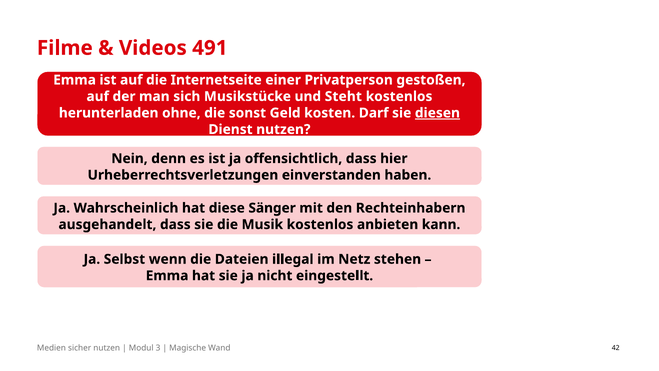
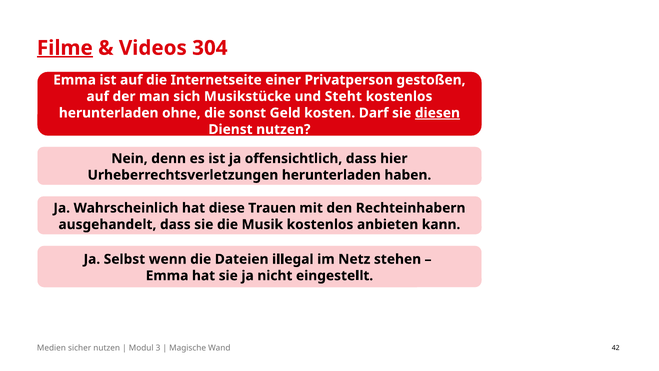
Filme underline: none -> present
491: 491 -> 304
Urheberrechtsverletzungen einverstanden: einverstanden -> herunterladen
Sänger: Sänger -> Trauen
